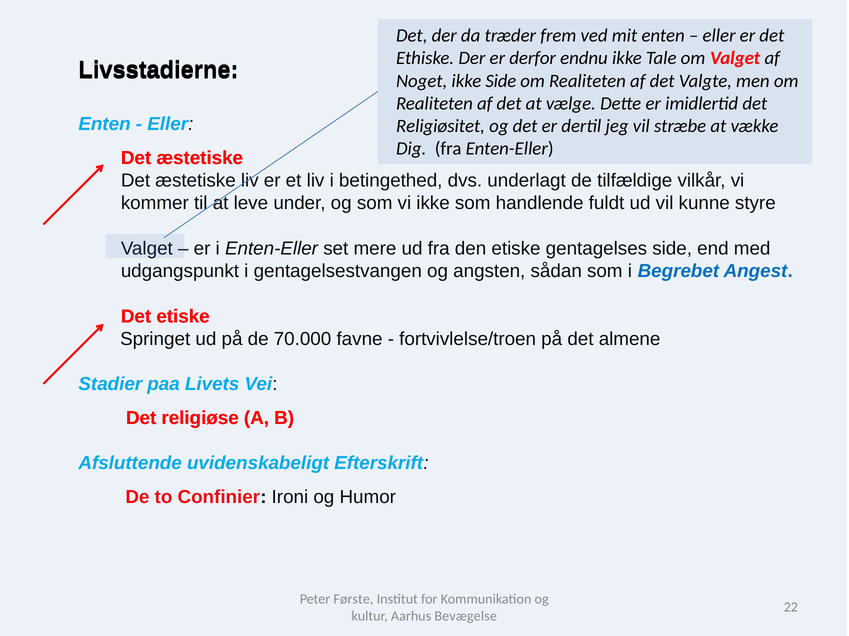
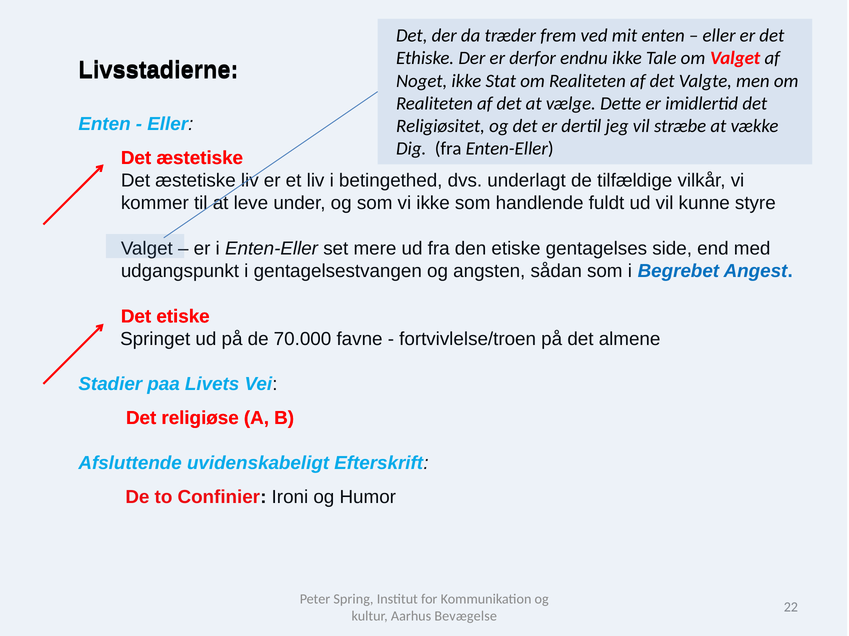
ikke Side: Side -> Stat
Første: Første -> Spring
